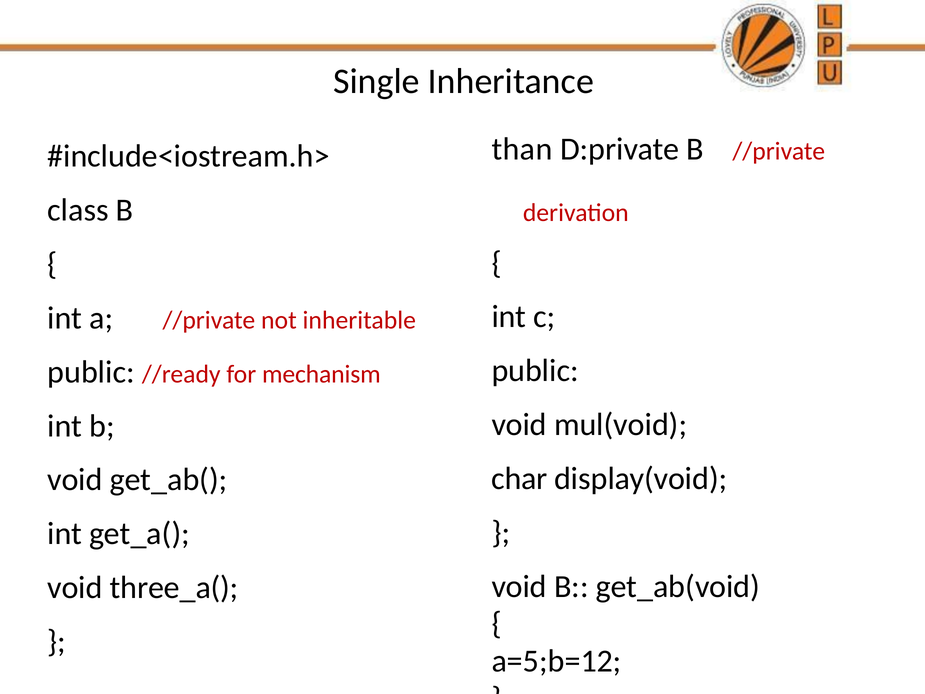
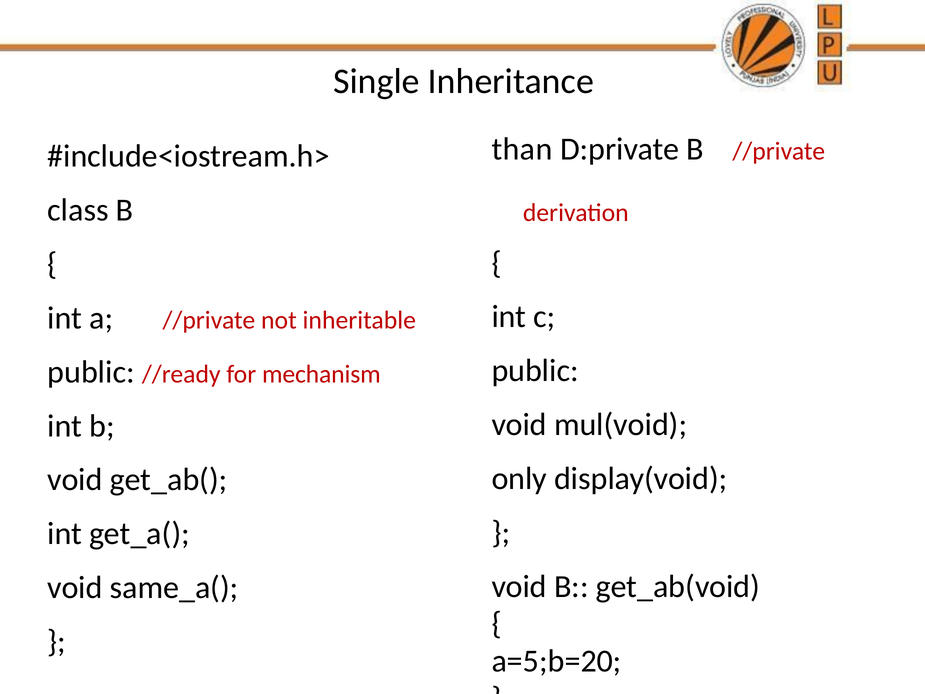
char: char -> only
three_a(: three_a( -> same_a(
a=5;b=12: a=5;b=12 -> a=5;b=20
